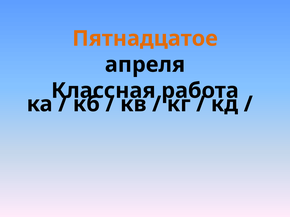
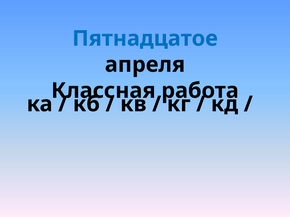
Пятнадцатое colour: orange -> blue
